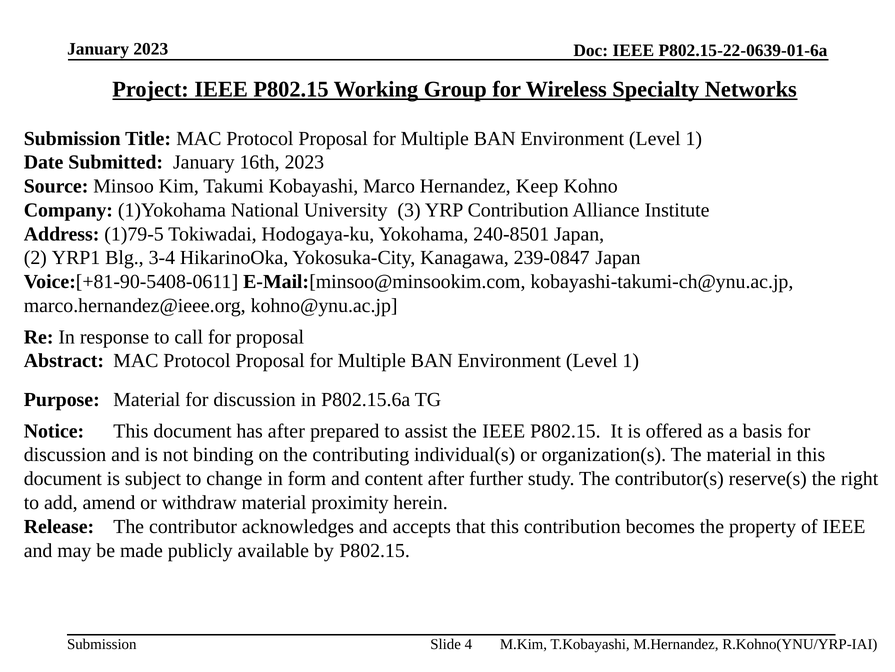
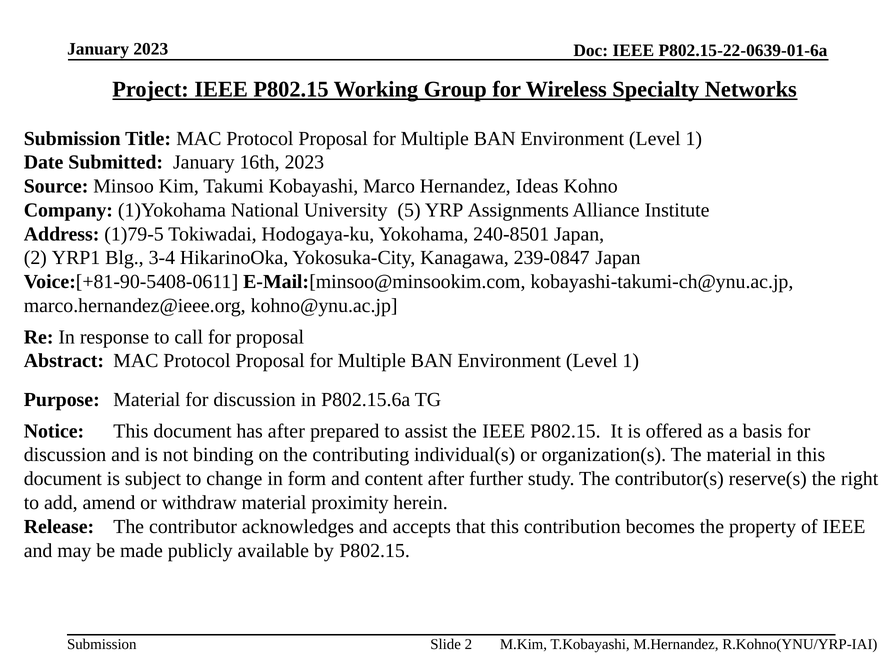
Keep: Keep -> Ideas
3: 3 -> 5
YRP Contribution: Contribution -> Assignments
Slide 4: 4 -> 2
